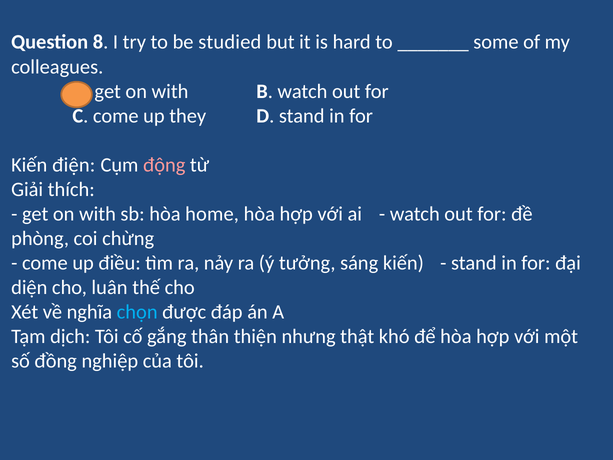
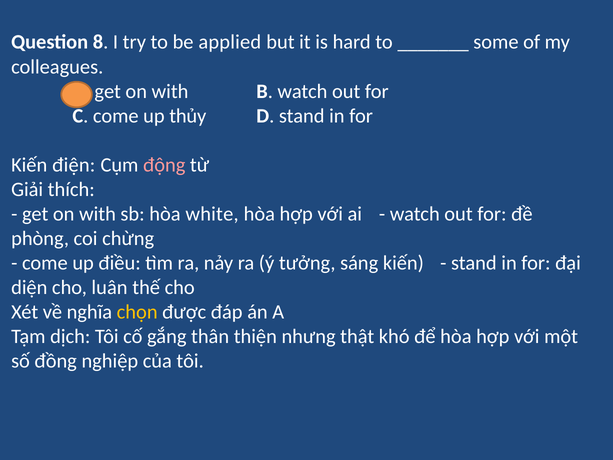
studied: studied -> applied
they: they -> thủy
home: home -> white
chọn colour: light blue -> yellow
